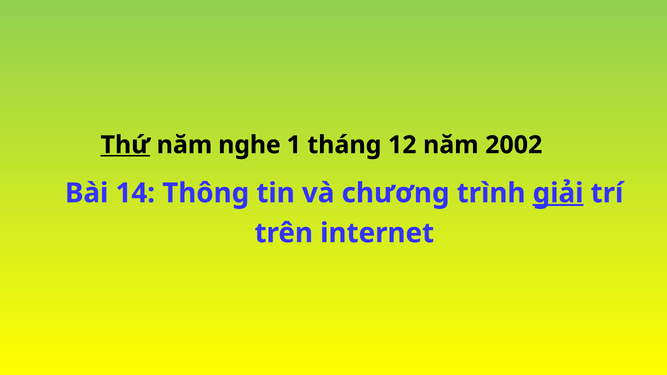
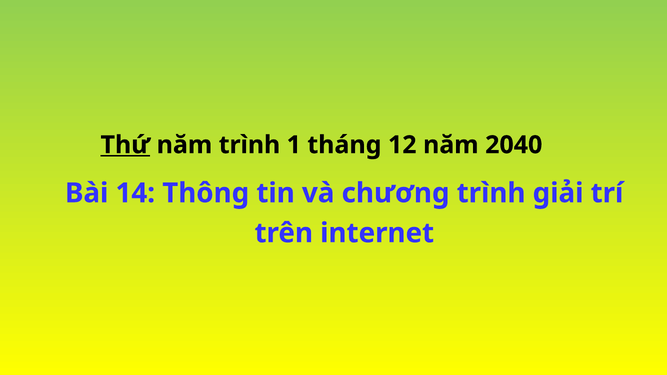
năm nghe: nghe -> trình
2002: 2002 -> 2040
giải underline: present -> none
